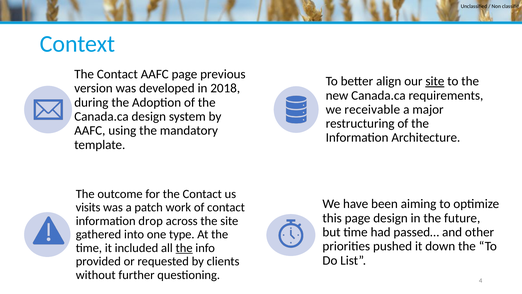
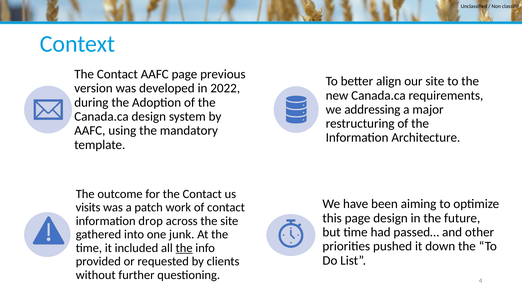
site at (435, 81) underline: present -> none
2018: 2018 -> 2022
receivable: receivable -> addressing
type: type -> junk
